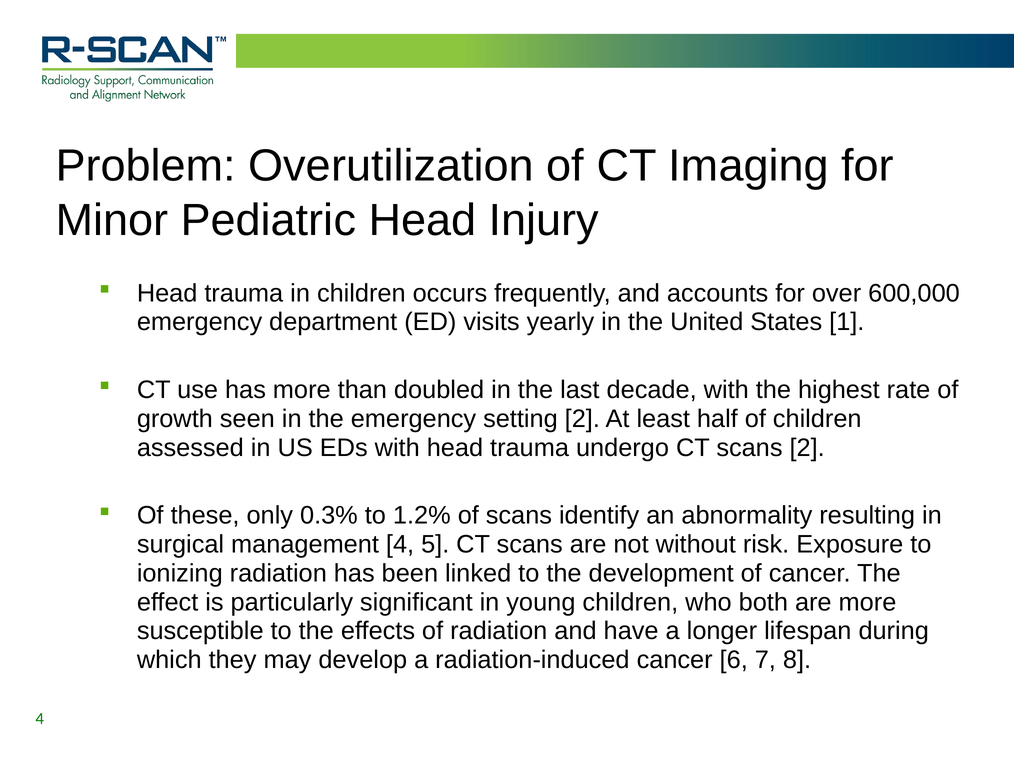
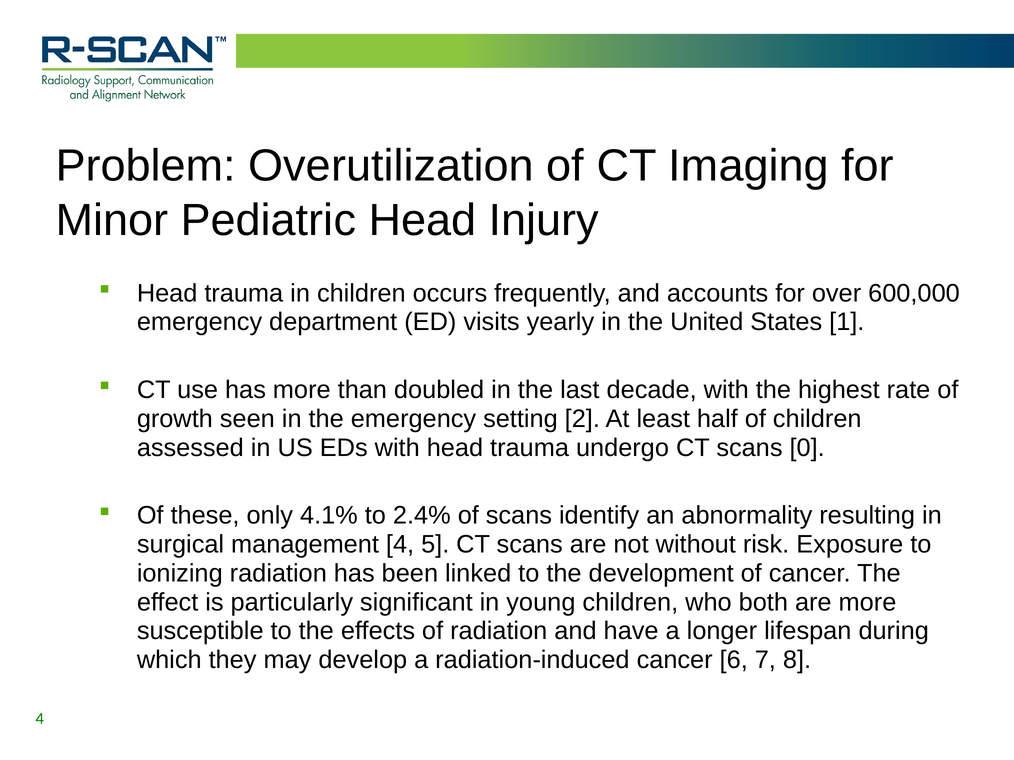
scans 2: 2 -> 0
0.3%: 0.3% -> 4.1%
1.2%: 1.2% -> 2.4%
